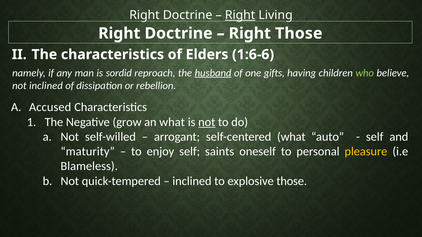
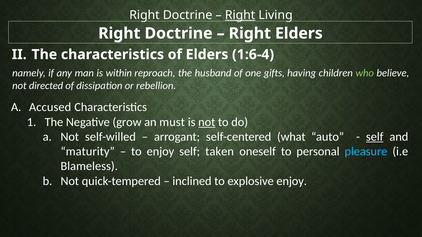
Right Those: Those -> Elders
1:6-6: 1:6-6 -> 1:6-4
sordid: sordid -> within
husband underline: present -> none
not inclined: inclined -> directed
an what: what -> must
self at (375, 137) underline: none -> present
saints: saints -> taken
pleasure colour: yellow -> light blue
explosive those: those -> enjoy
